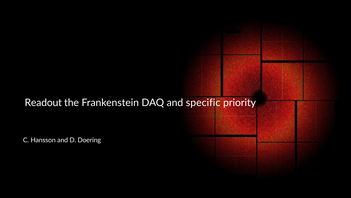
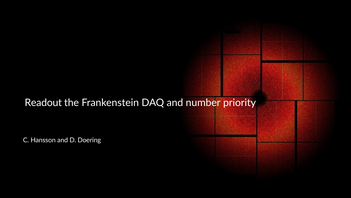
specific: specific -> number
